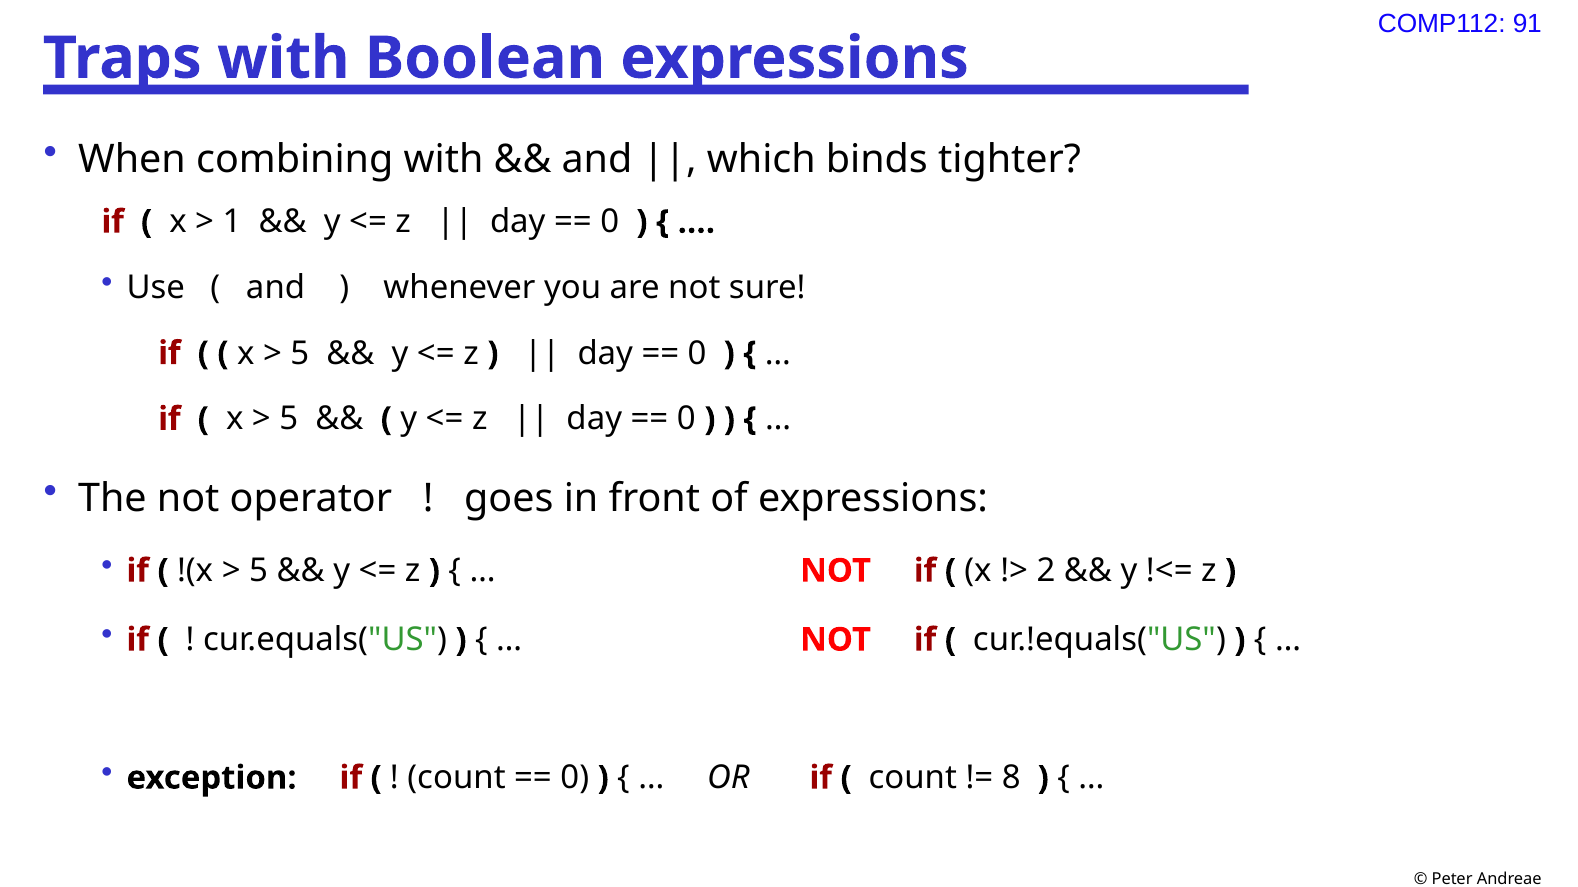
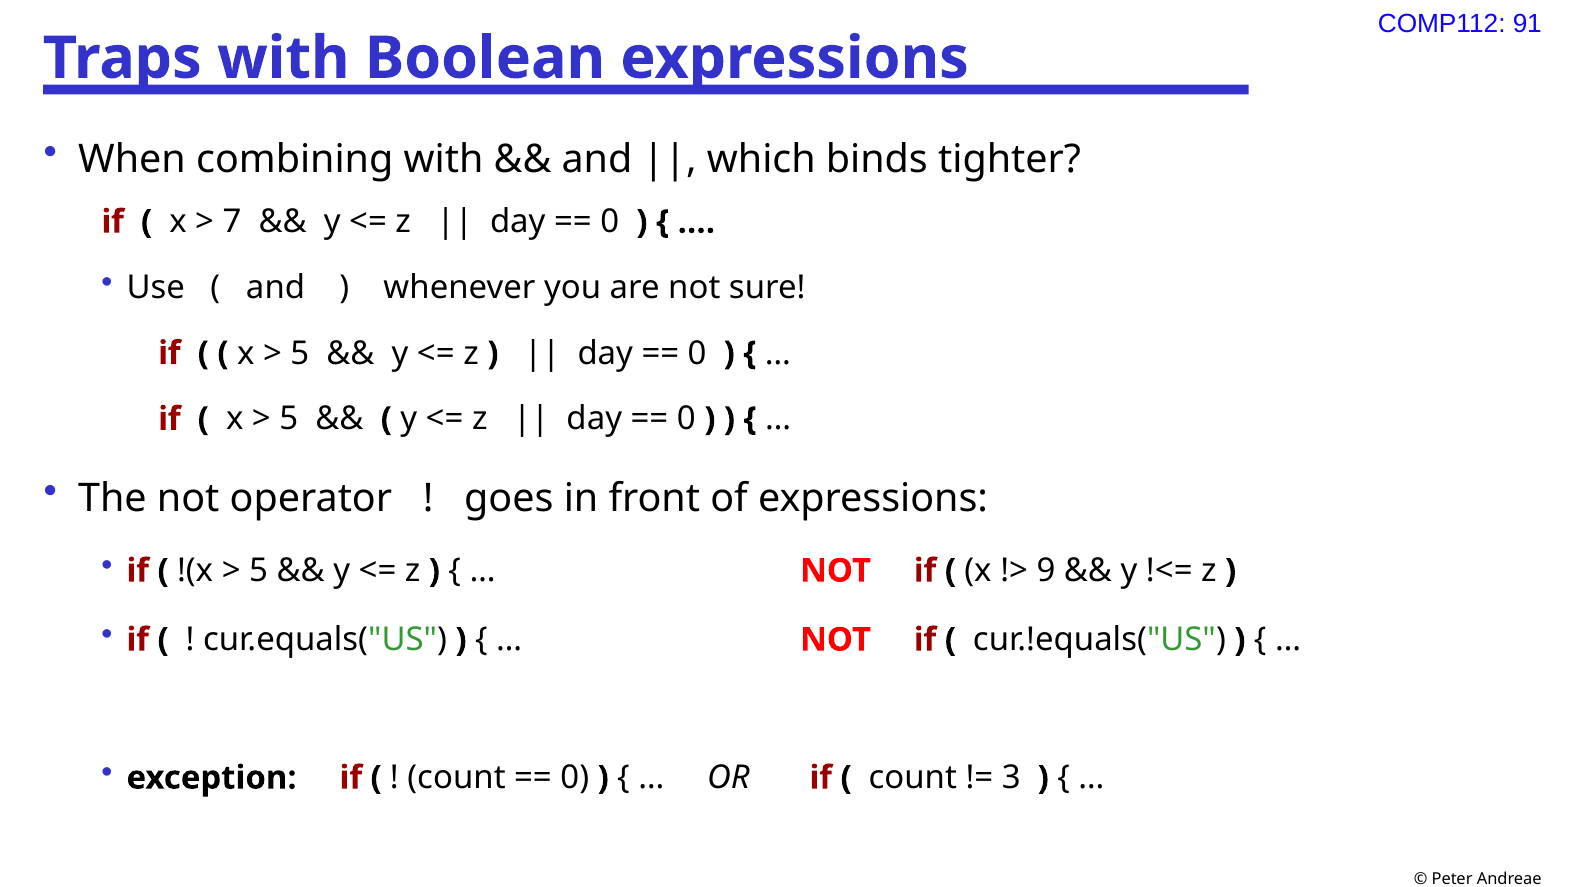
1: 1 -> 7
2: 2 -> 9
8: 8 -> 3
